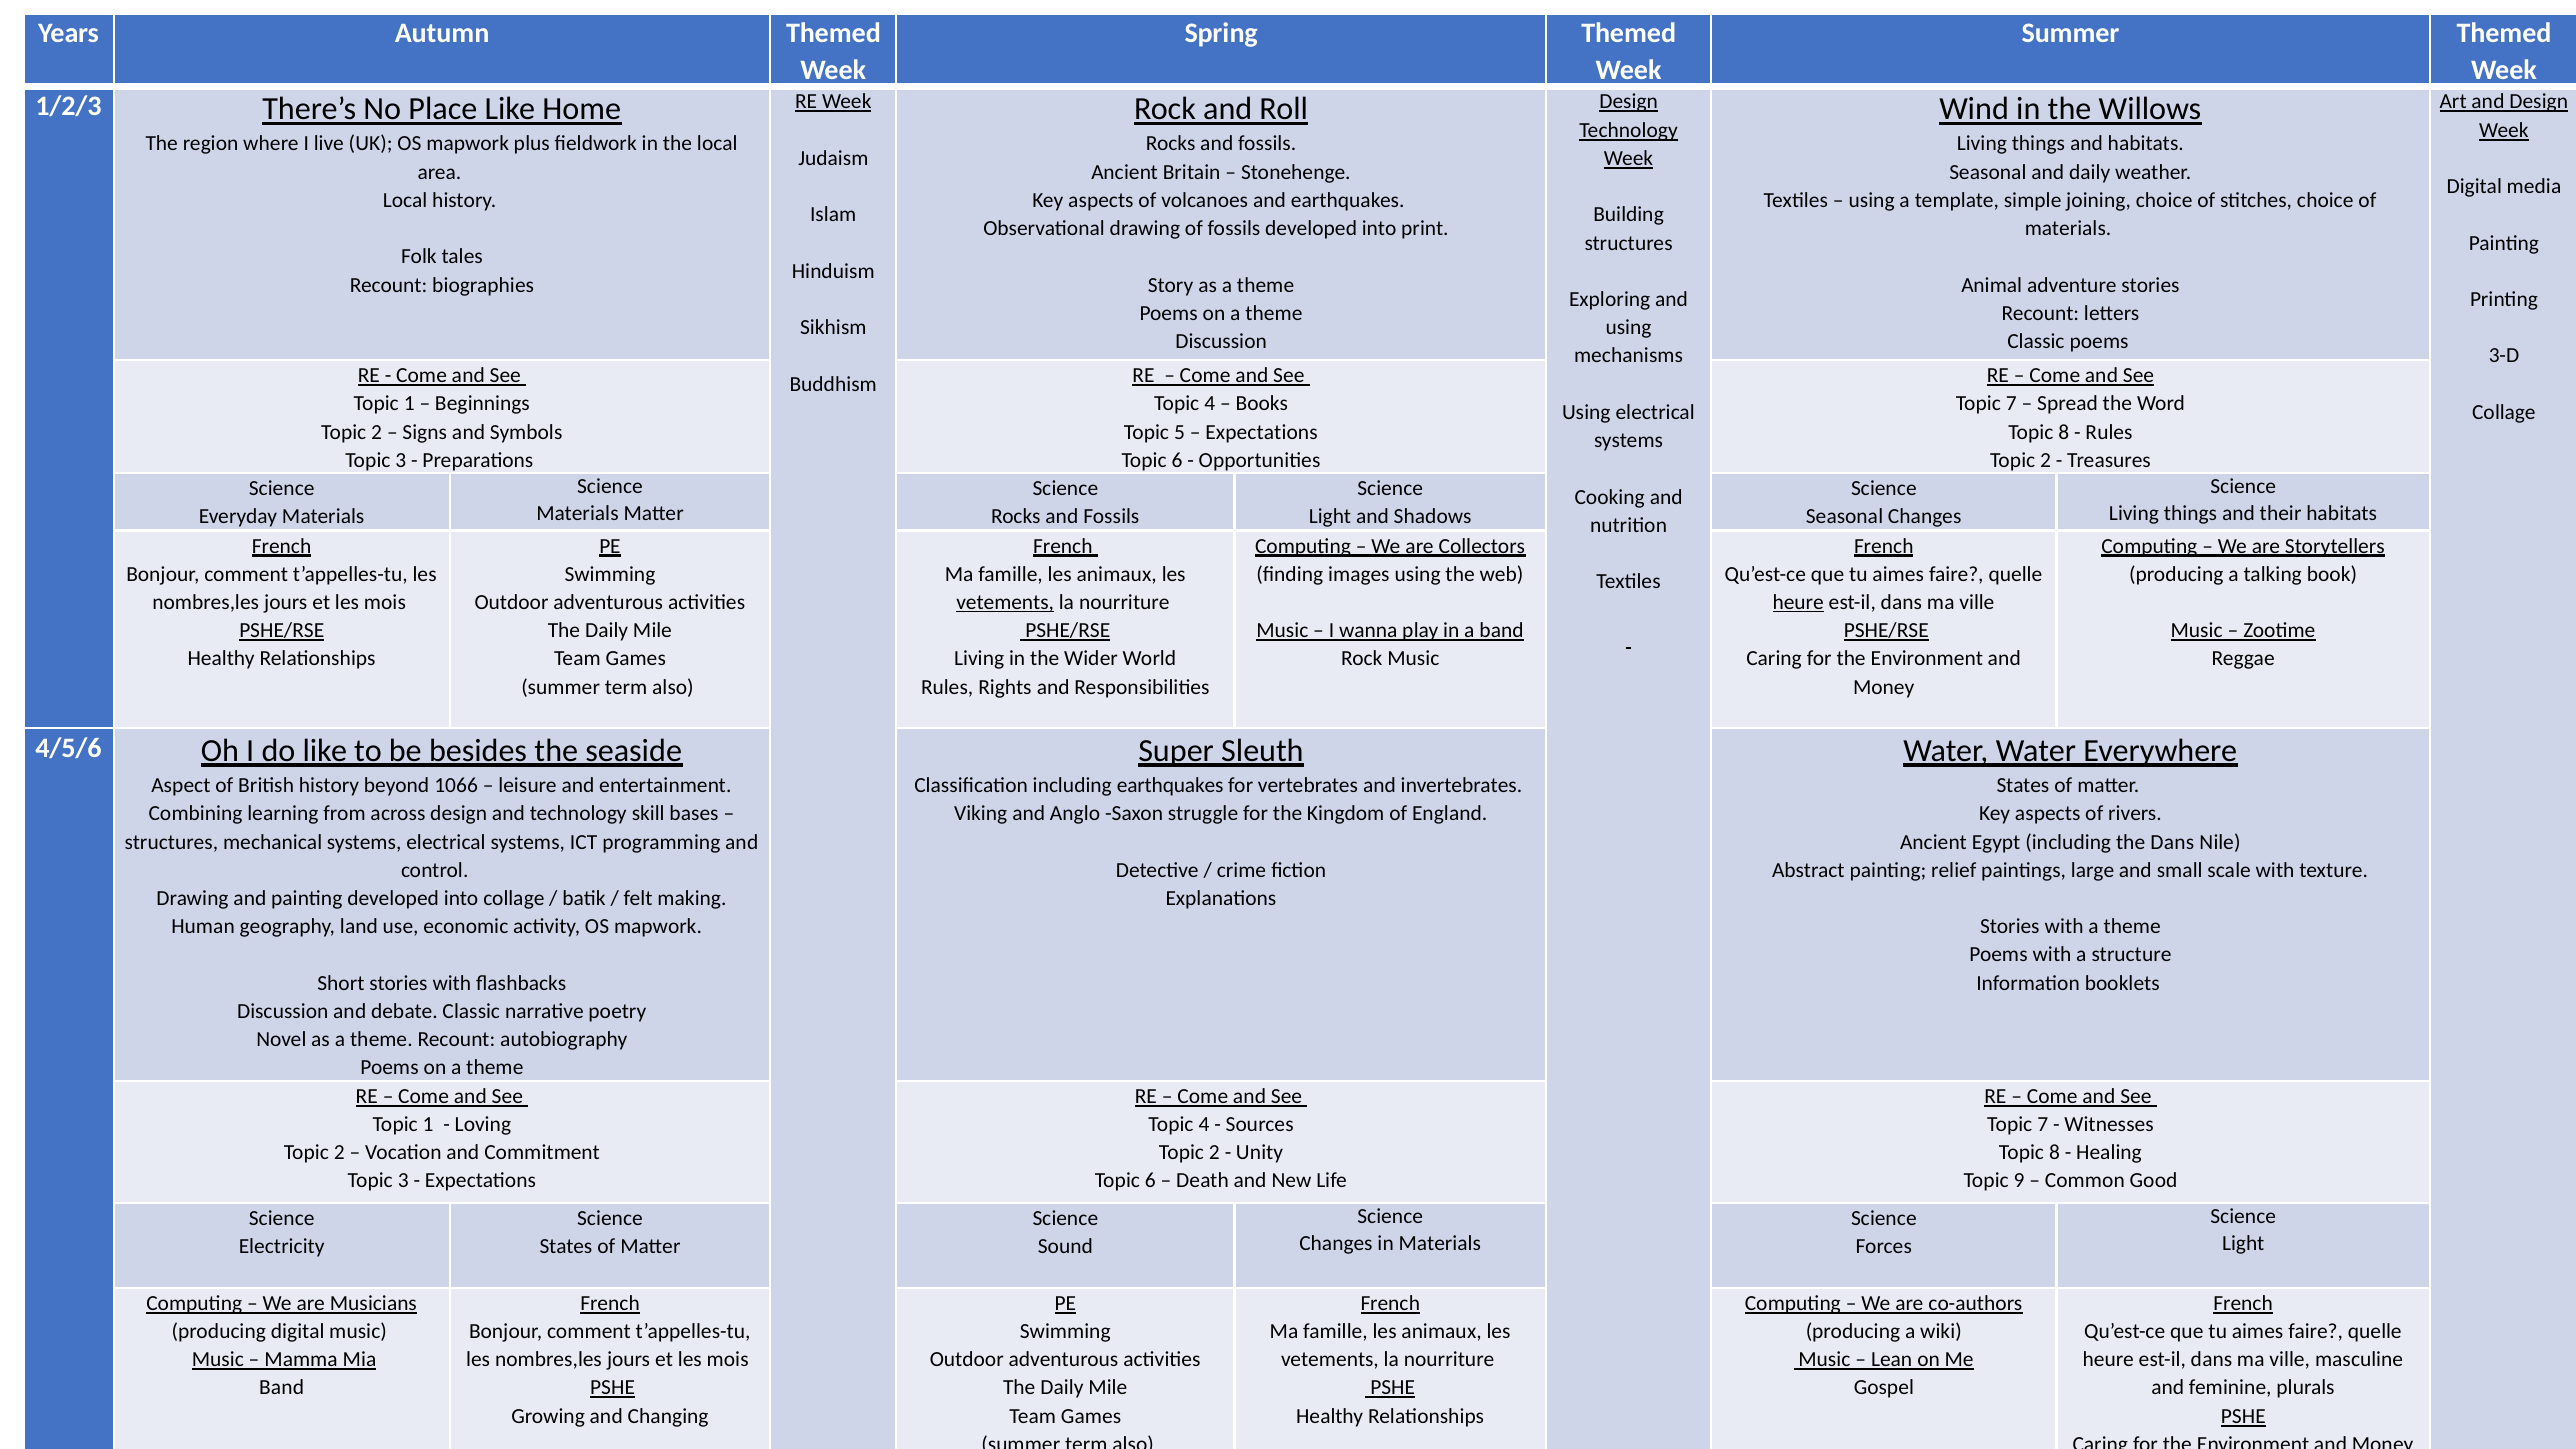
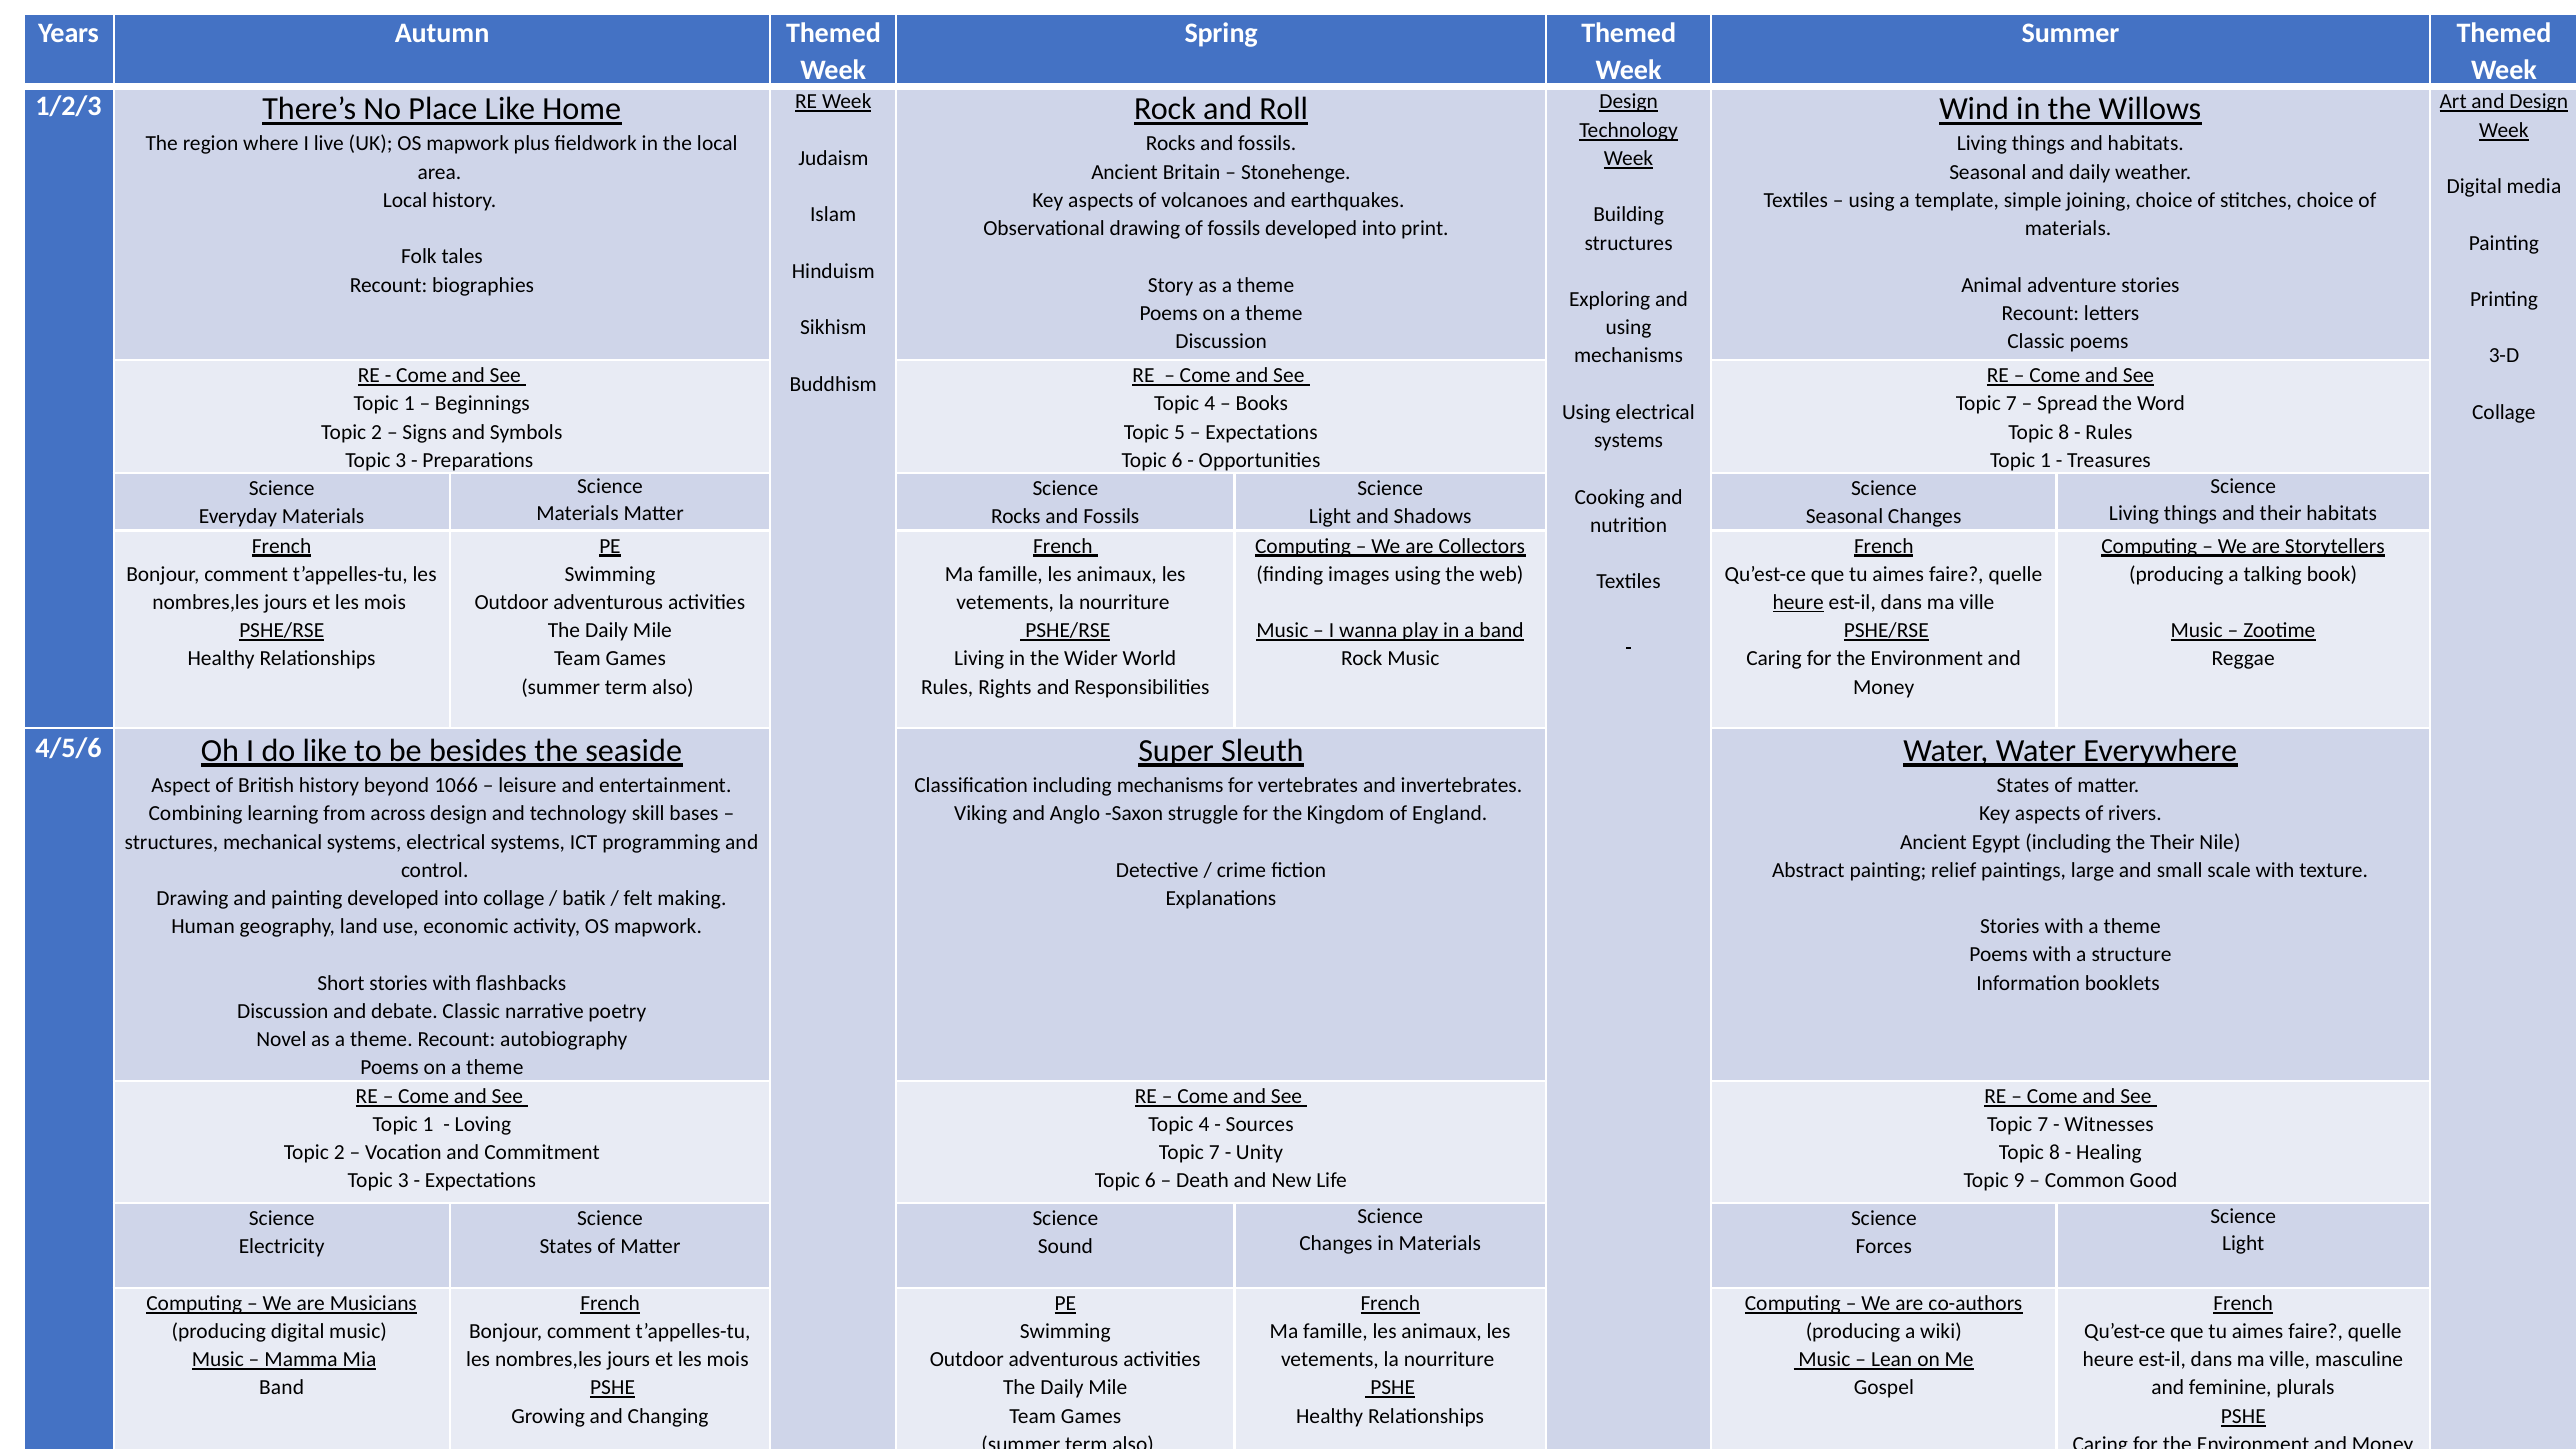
2 at (2046, 460): 2 -> 1
vetements at (1005, 602) underline: present -> none
including earthquakes: earthquakes -> mechanisms
the Dans: Dans -> Their
2 at (1214, 1152): 2 -> 7
